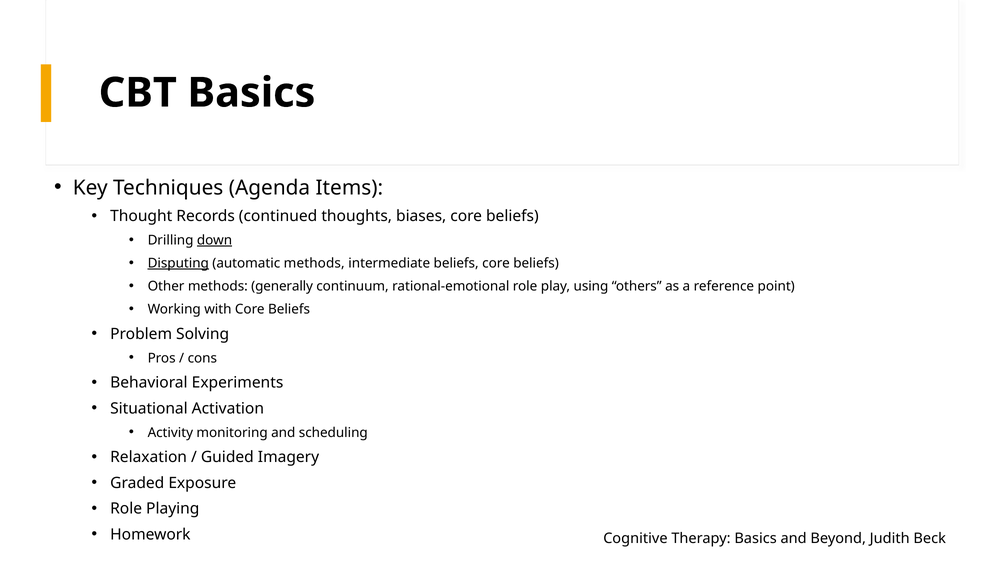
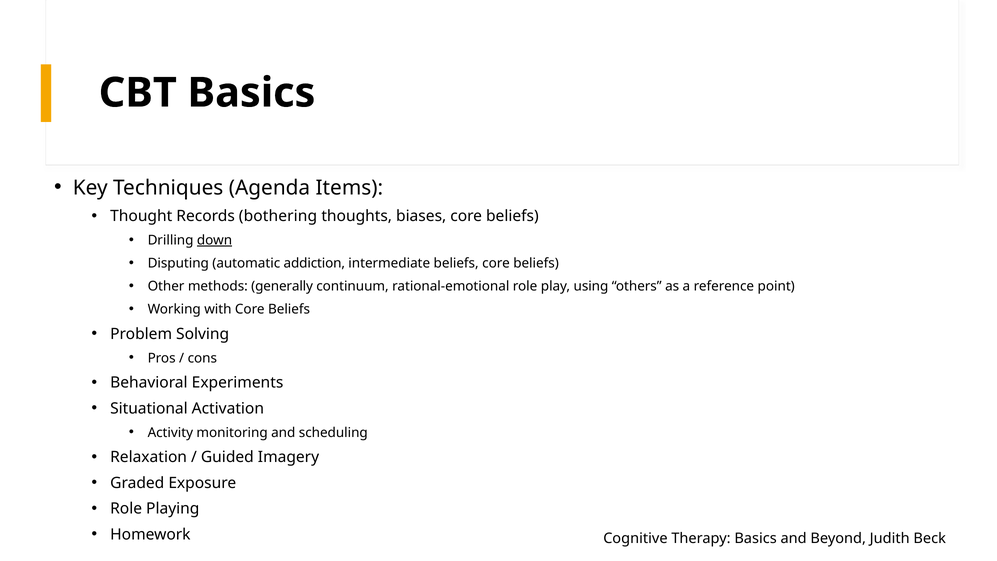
continued: continued -> bothering
Disputing underline: present -> none
automatic methods: methods -> addiction
